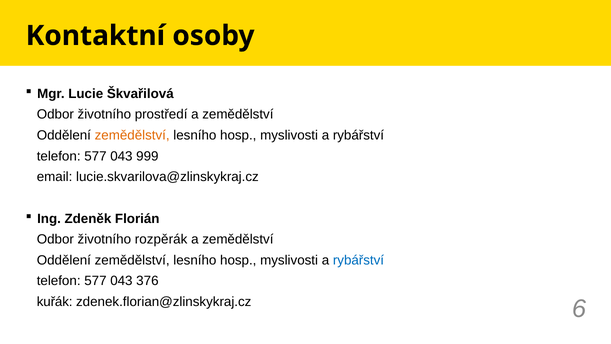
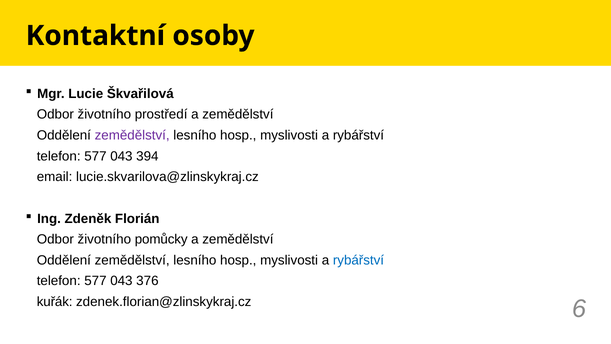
zemědělství at (132, 135) colour: orange -> purple
999: 999 -> 394
rozpěrák: rozpěrák -> pomůcky
